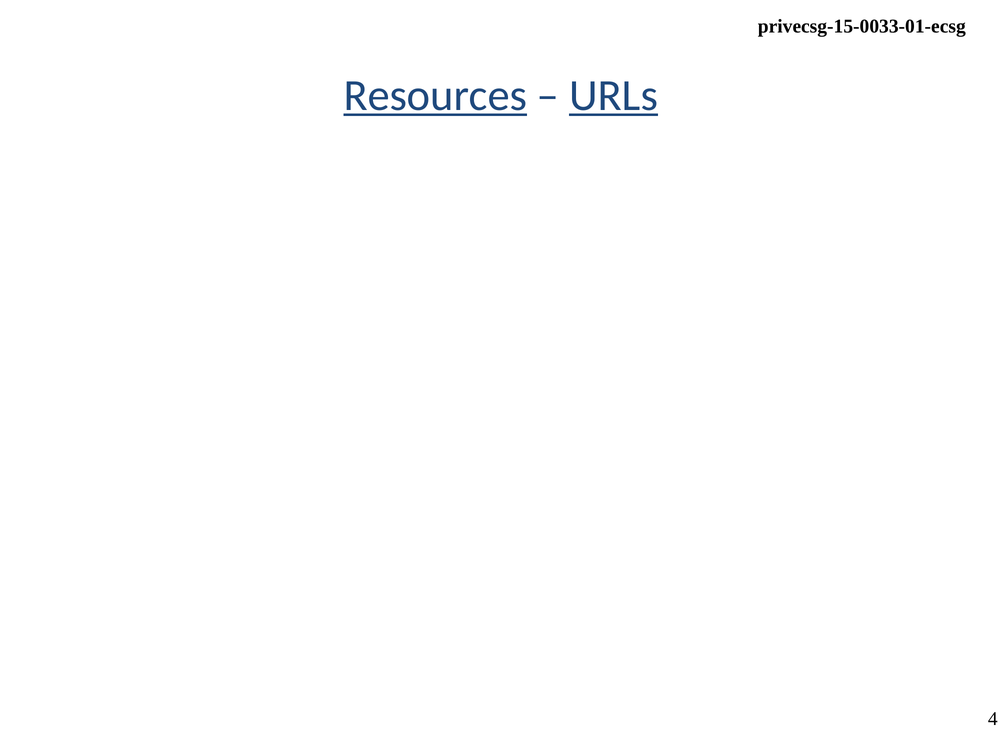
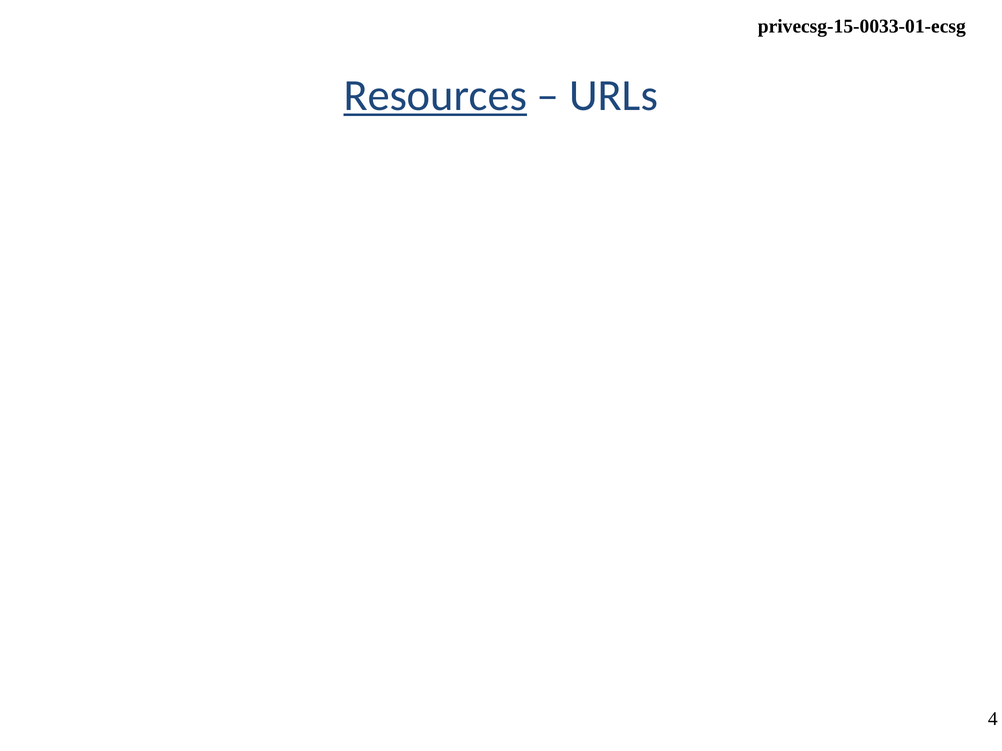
URLs underline: present -> none
